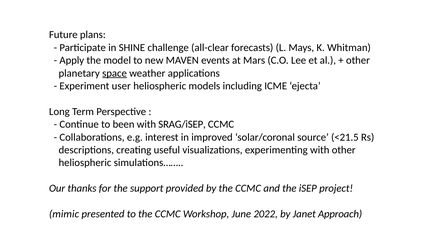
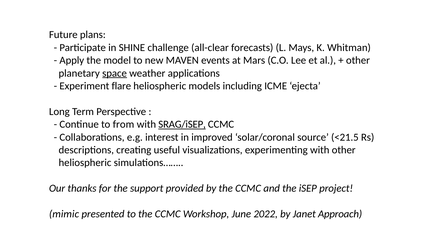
user: user -> flare
been: been -> from
SRAG/iSEP underline: none -> present
